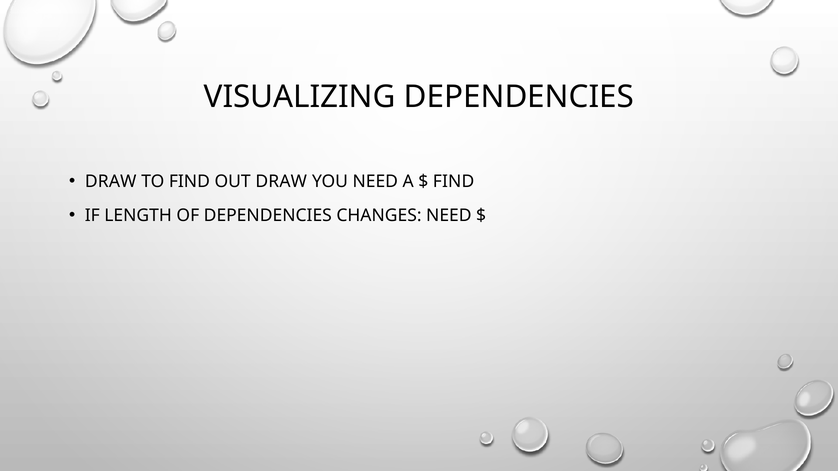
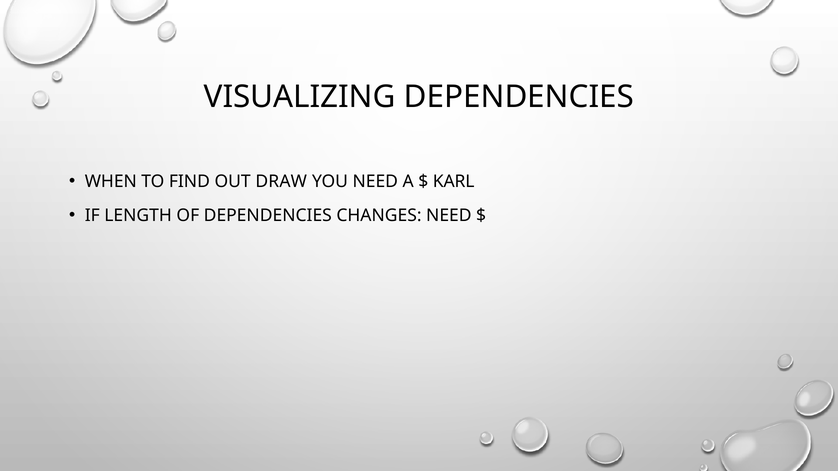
DRAW at (111, 182): DRAW -> WHEN
FIND at (454, 182): FIND -> KARL
